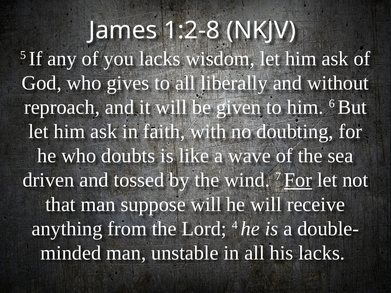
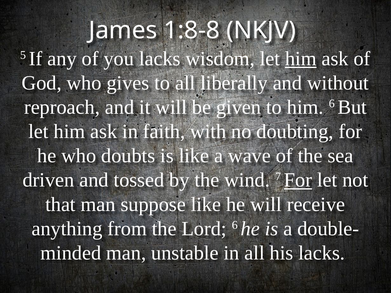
1:2-8: 1:2-8 -> 1:8-8
him at (301, 59) underline: none -> present
suppose will: will -> like
Lord 4: 4 -> 6
